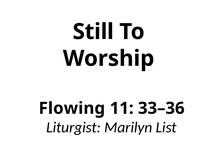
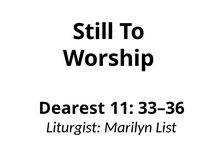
Flowing: Flowing -> Dearest
